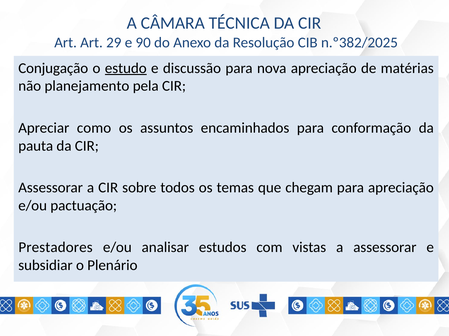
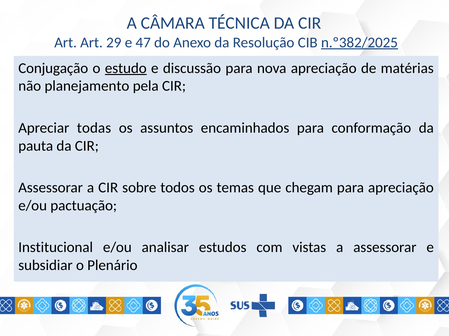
90: 90 -> 47
n.º382/2025 underline: none -> present
como: como -> todas
Prestadores: Prestadores -> Institucional
